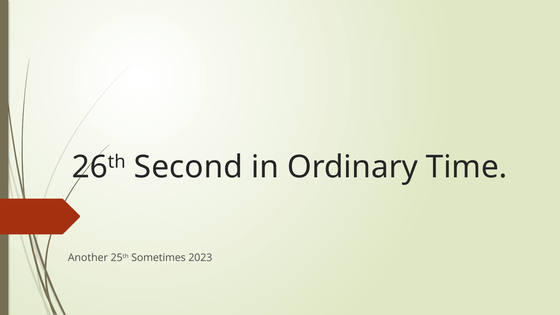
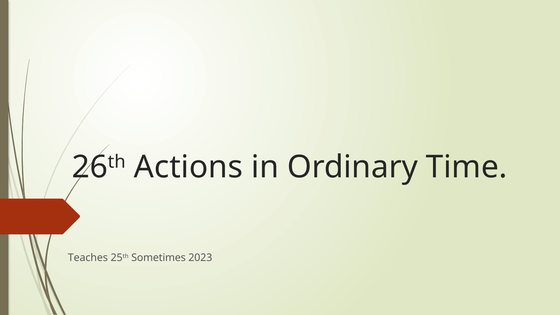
Second: Second -> Actions
Another: Another -> Teaches
